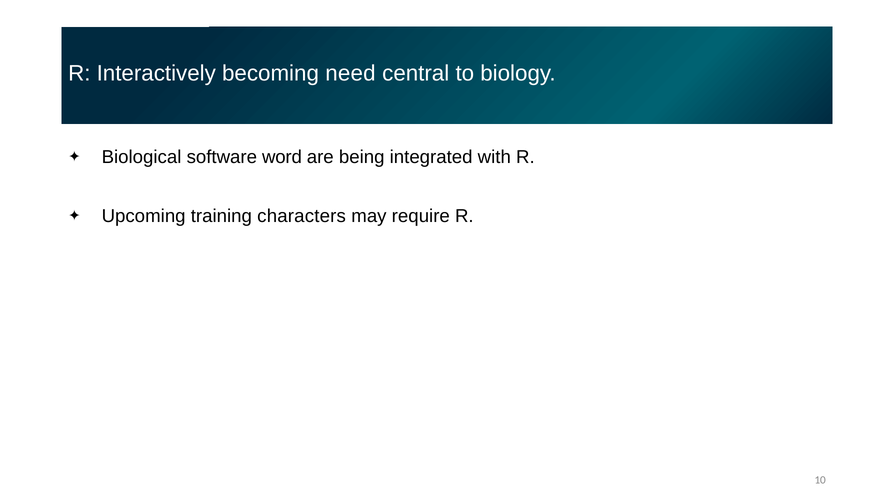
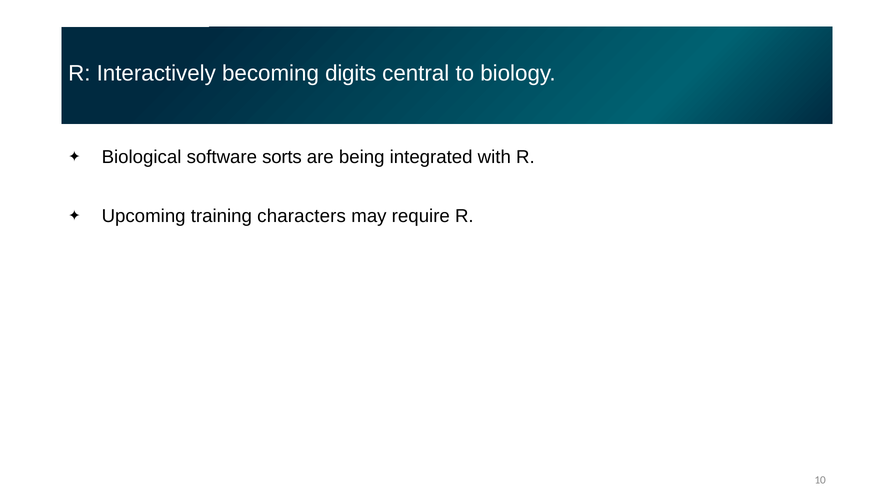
need: need -> digits
word: word -> sorts
